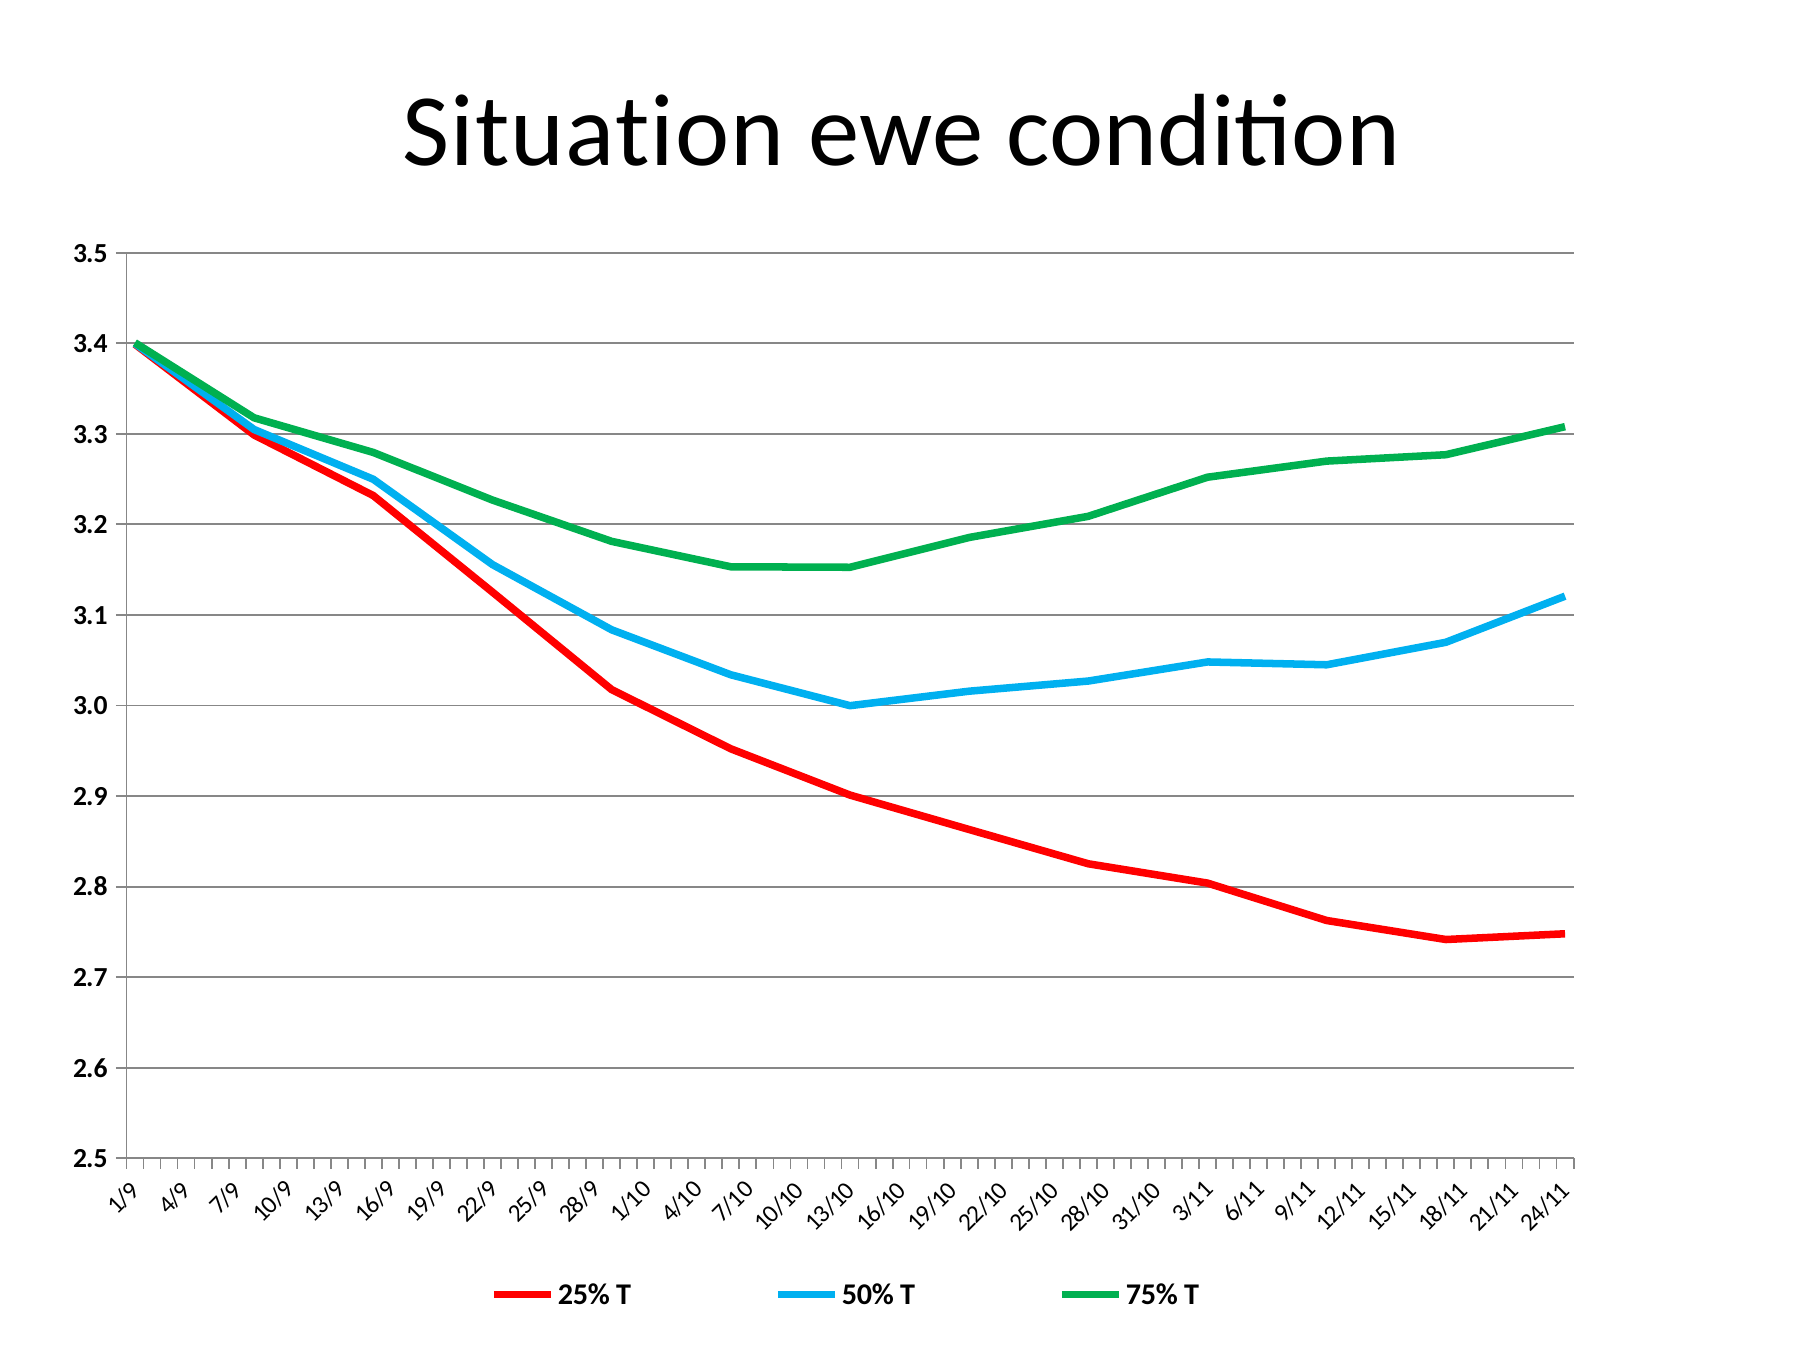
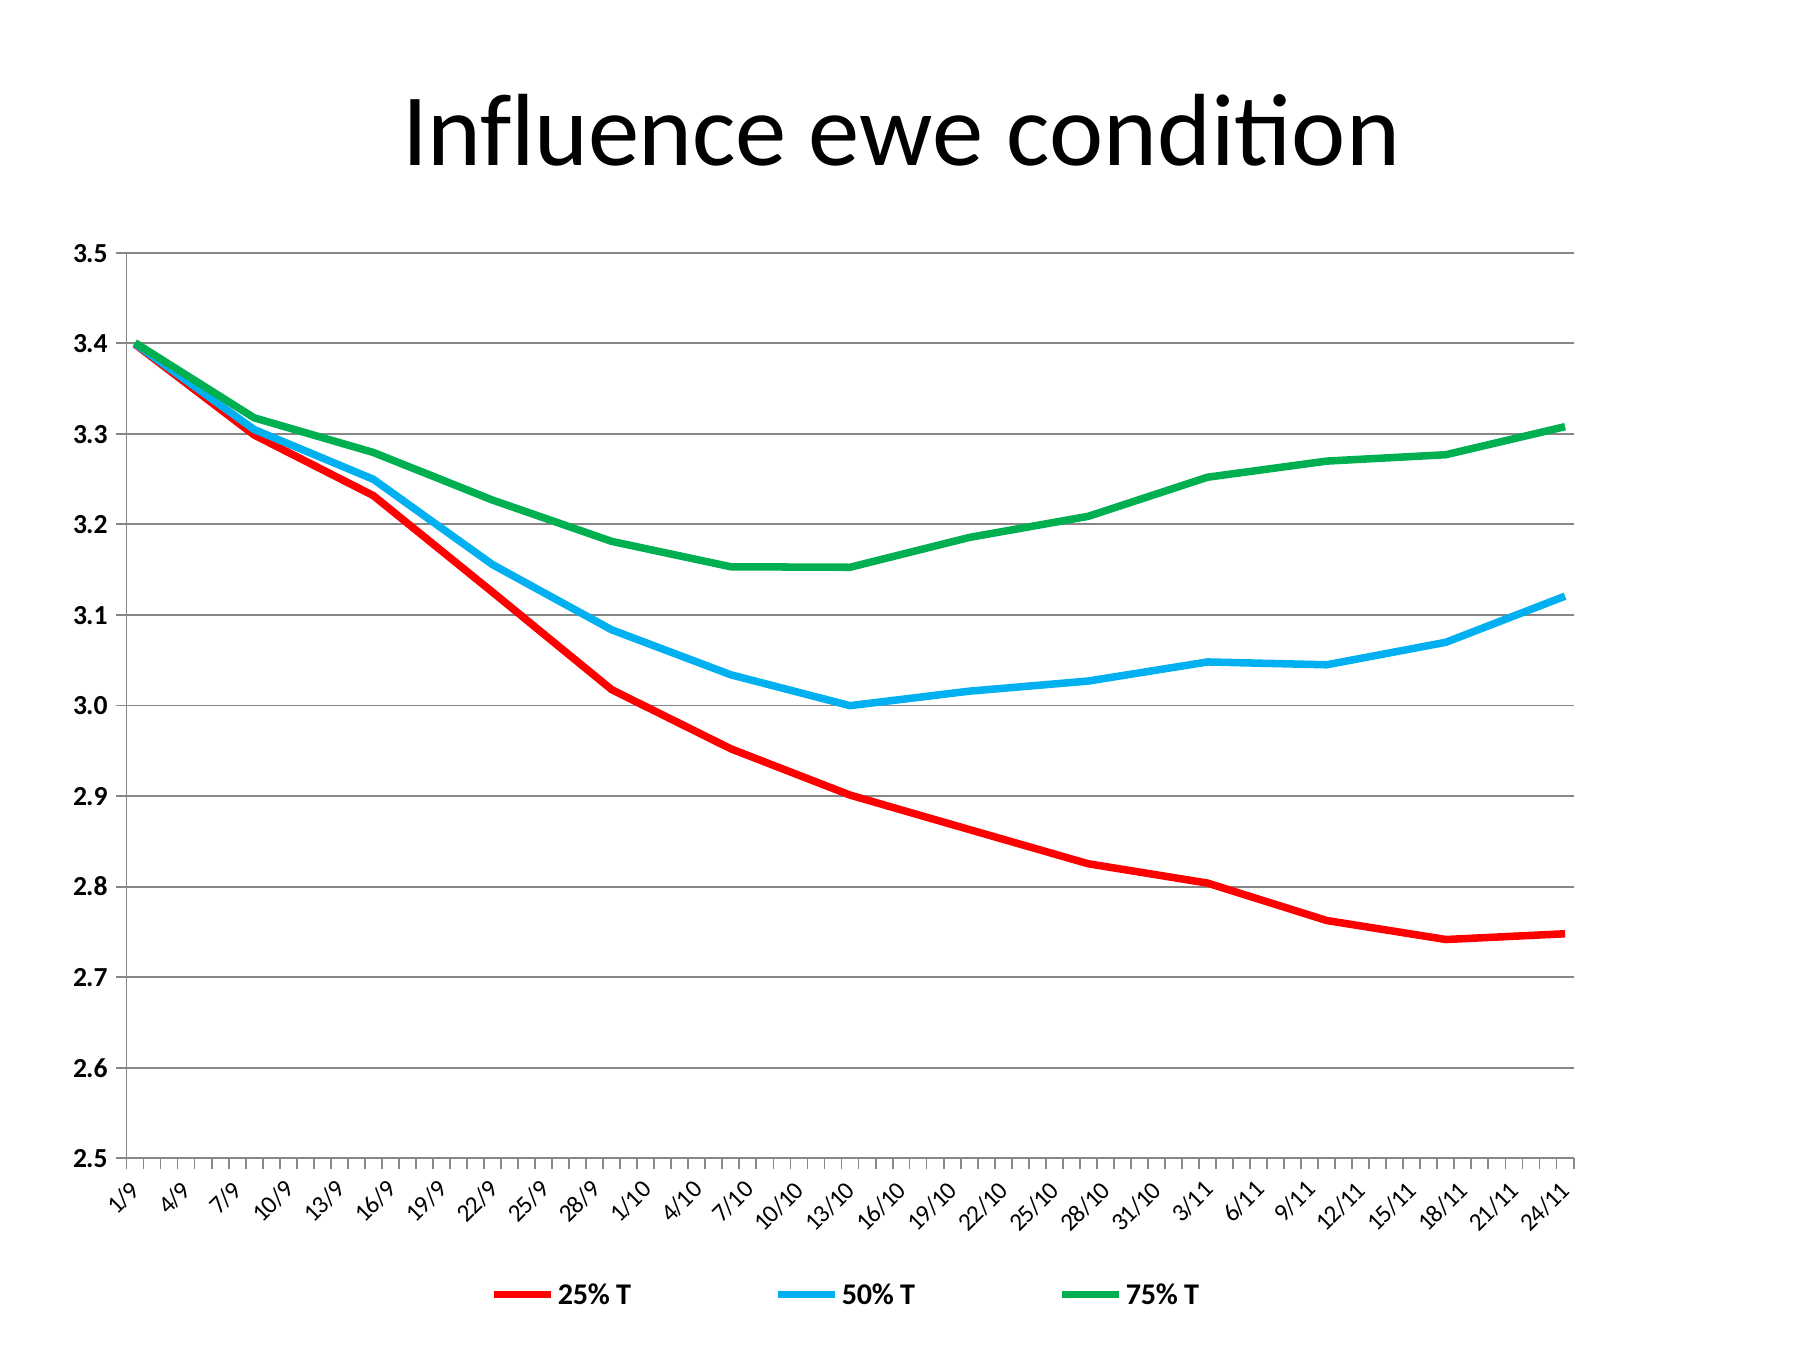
Situation: Situation -> Influence
